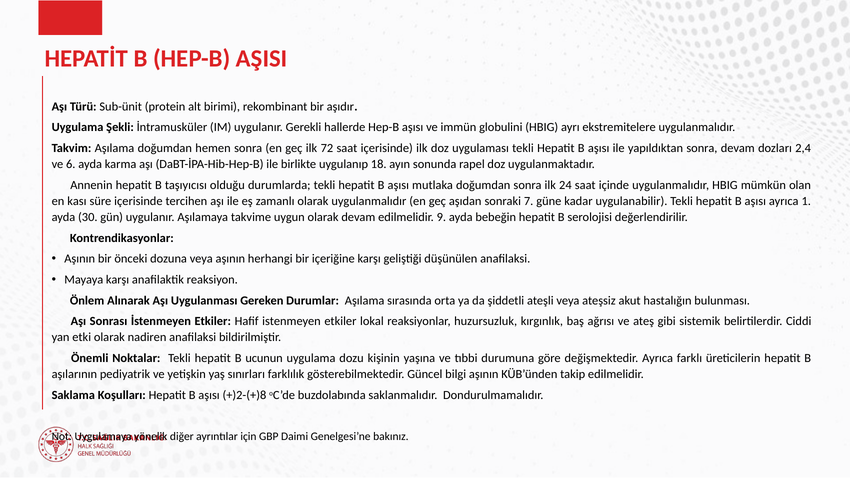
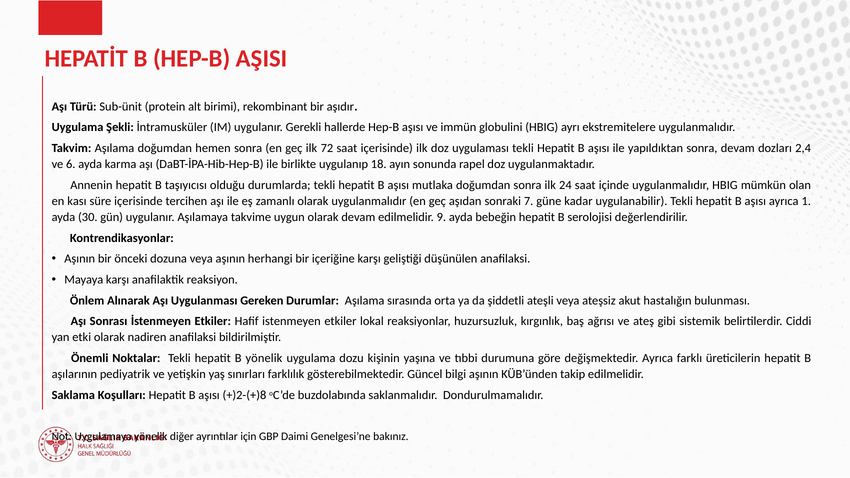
B ucunun: ucunun -> yönelik
